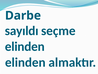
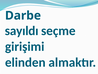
elinden at (25, 46): elinden -> girişimi
